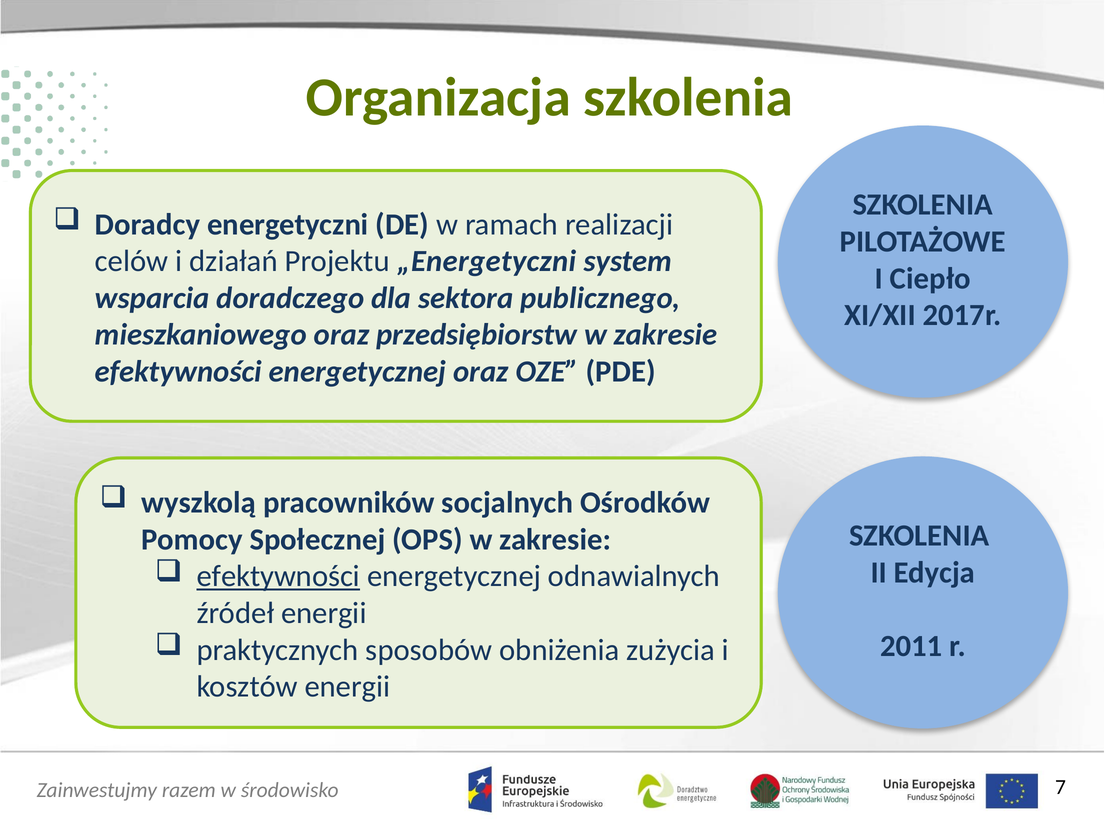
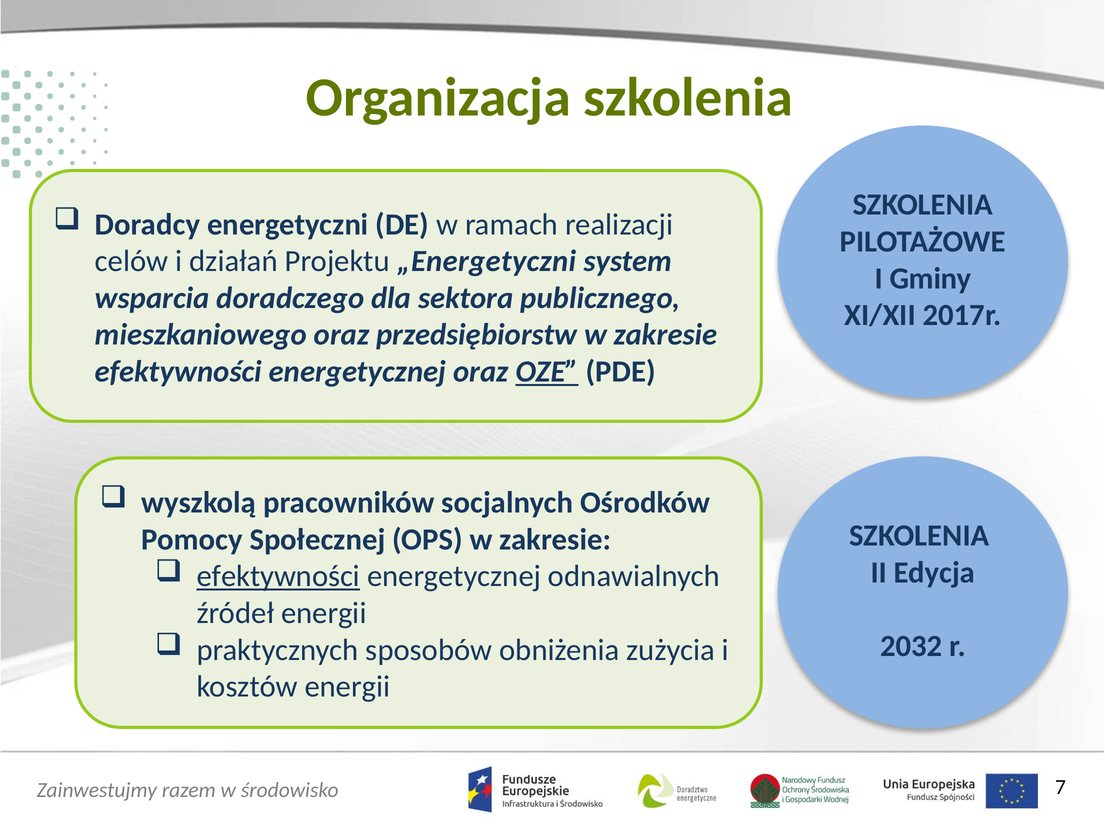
Ciepło: Ciepło -> Gminy
OZE underline: none -> present
2011: 2011 -> 2032
